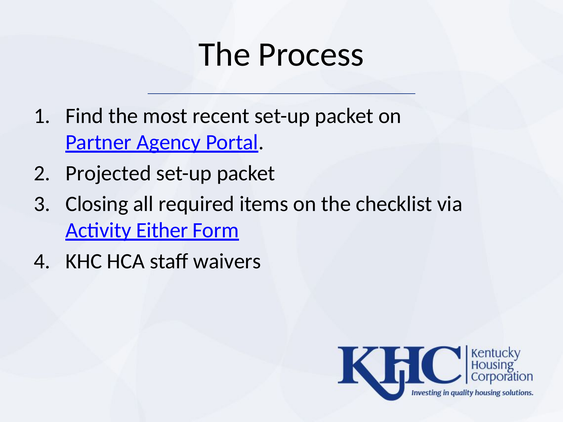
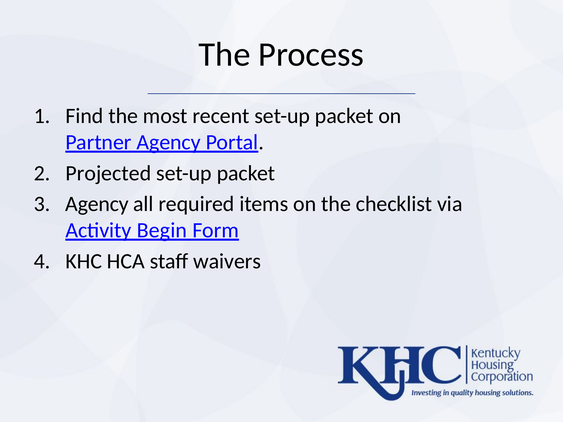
Closing at (97, 204): Closing -> Agency
Either: Either -> Begin
